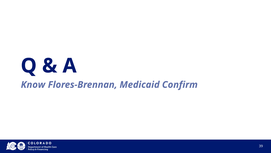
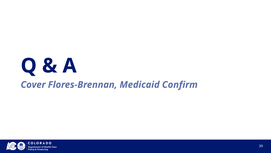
Know: Know -> Cover
